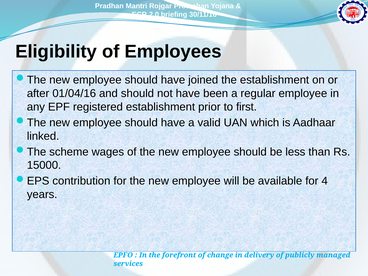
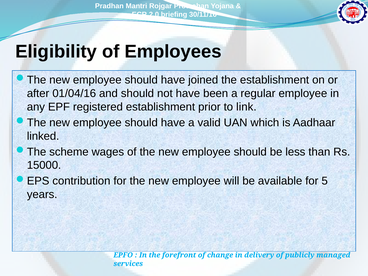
first: first -> link
4: 4 -> 5
